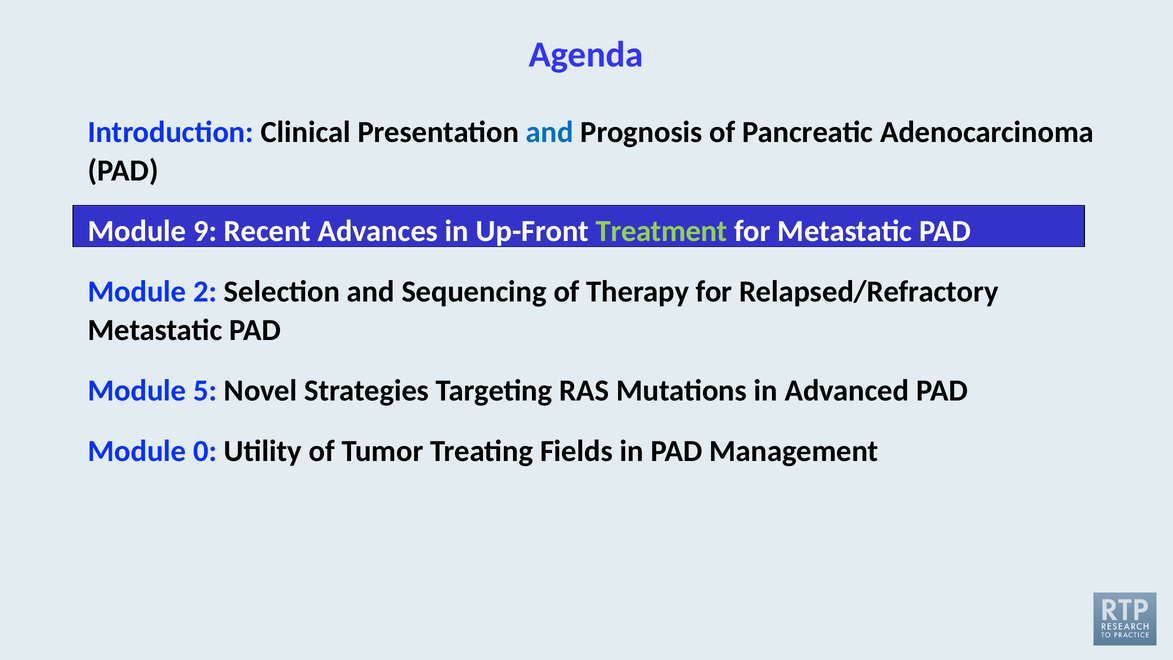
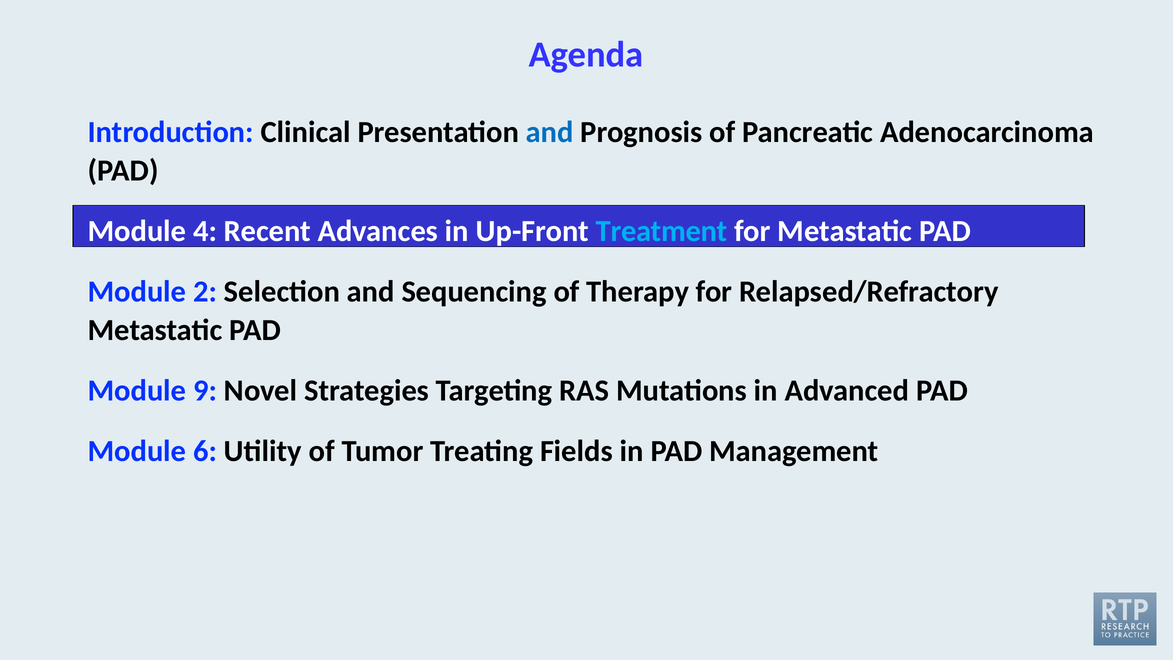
9: 9 -> 4
Treatment colour: light green -> light blue
5: 5 -> 9
0: 0 -> 6
